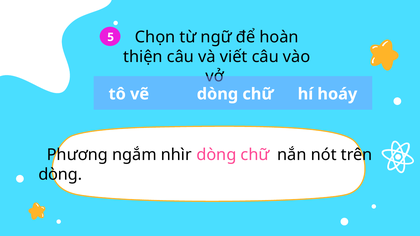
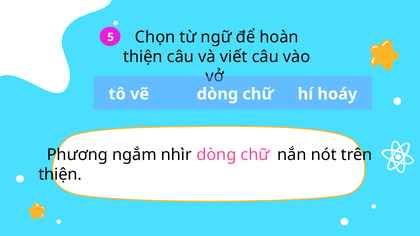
dòng at (60, 175): dòng -> thiện
